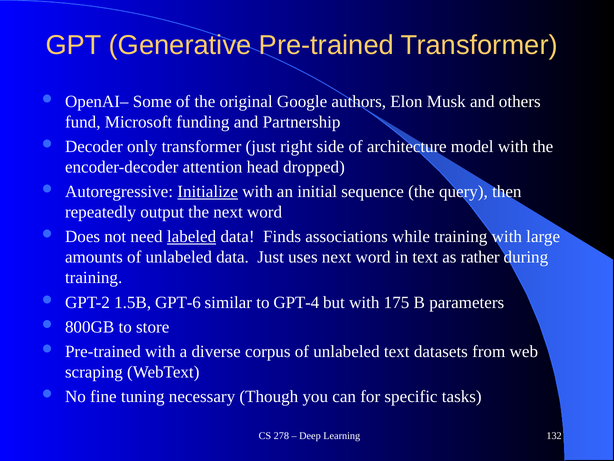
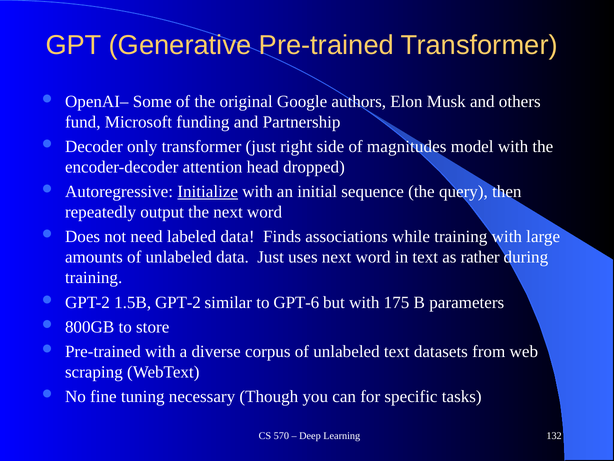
architecture: architecture -> magnitudes
labeled underline: present -> none
1.5B GPT-6: GPT-6 -> GPT-2
GPT-4: GPT-4 -> GPT-6
278: 278 -> 570
